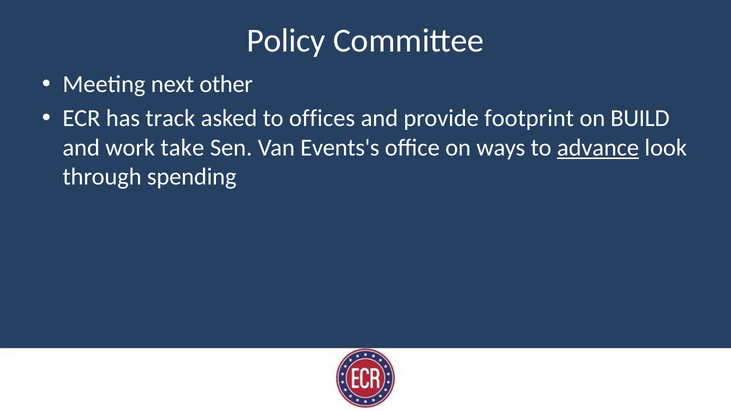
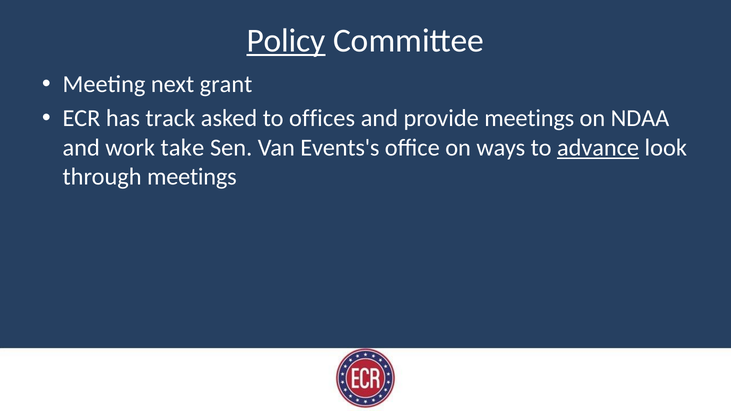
Policy underline: none -> present
other: other -> grant
provide footprint: footprint -> meetings
BUILD: BUILD -> NDAA
through spending: spending -> meetings
